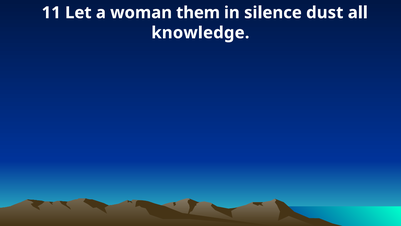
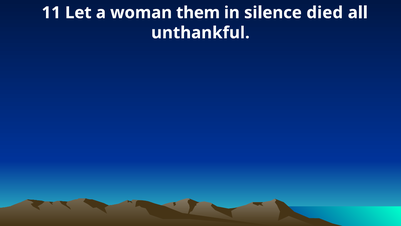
dust: dust -> died
knowledge: knowledge -> unthankful
